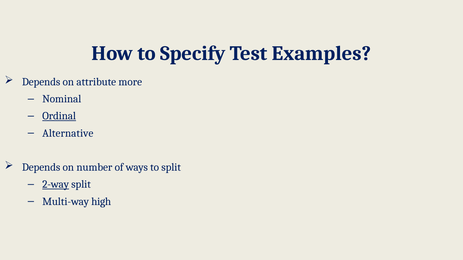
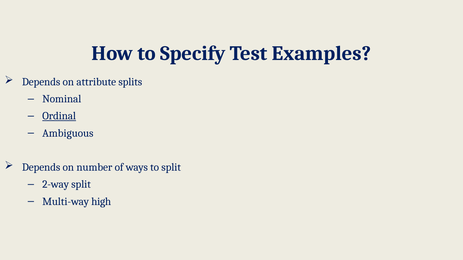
more: more -> splits
Alternative: Alternative -> Ambiguous
2-way underline: present -> none
